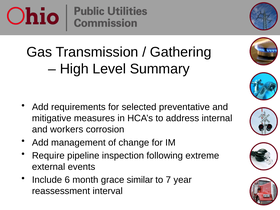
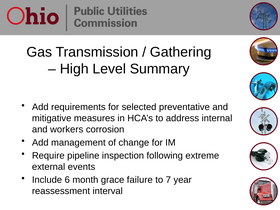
similar: similar -> failure
